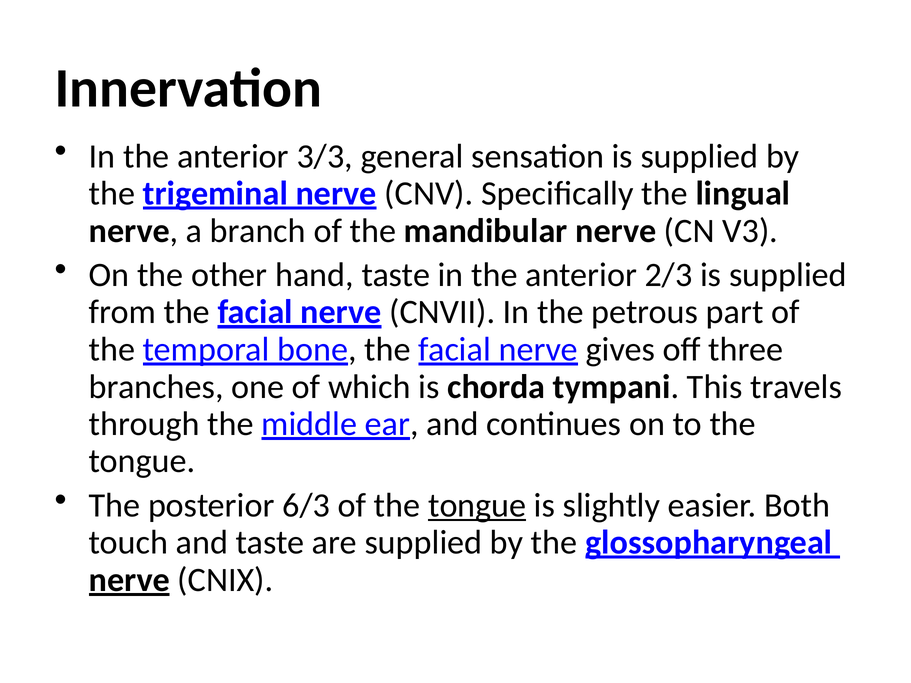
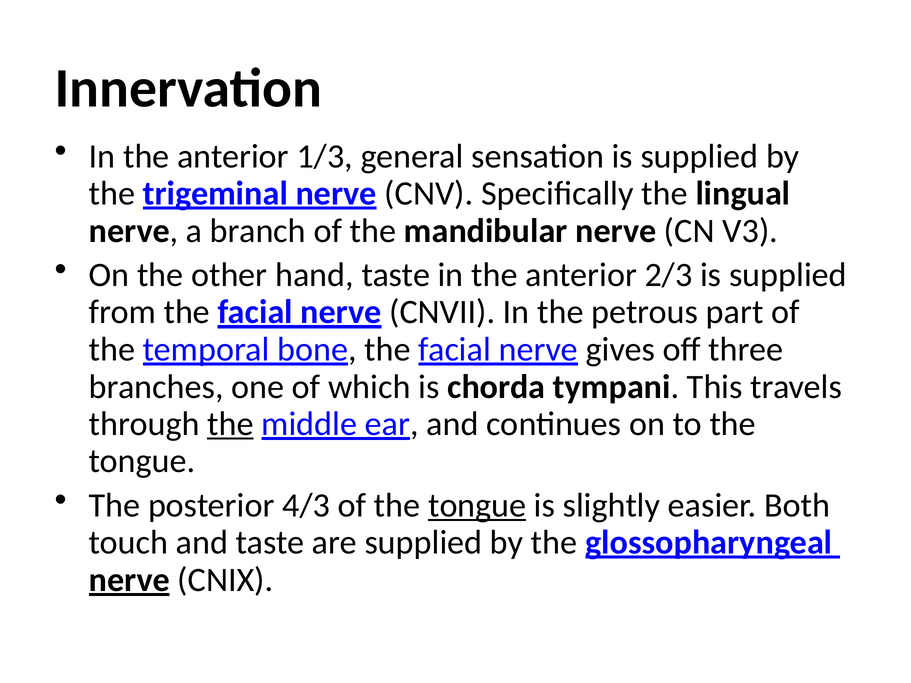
3/3: 3/3 -> 1/3
the at (230, 424) underline: none -> present
6/3: 6/3 -> 4/3
